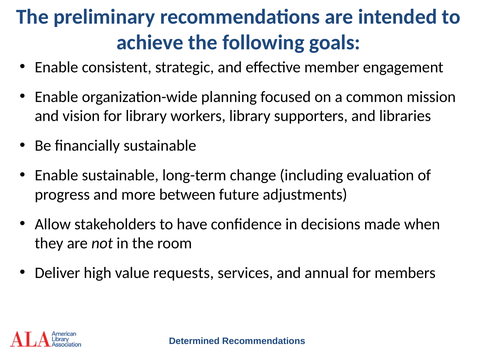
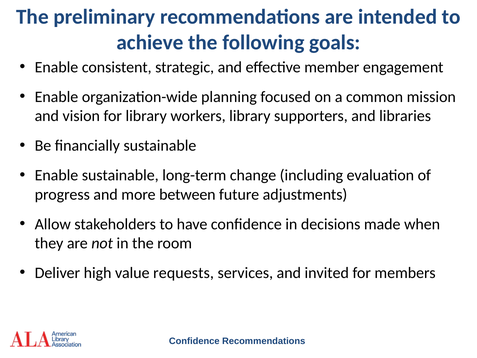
annual: annual -> invited
Determined at (194, 341): Determined -> Confidence
